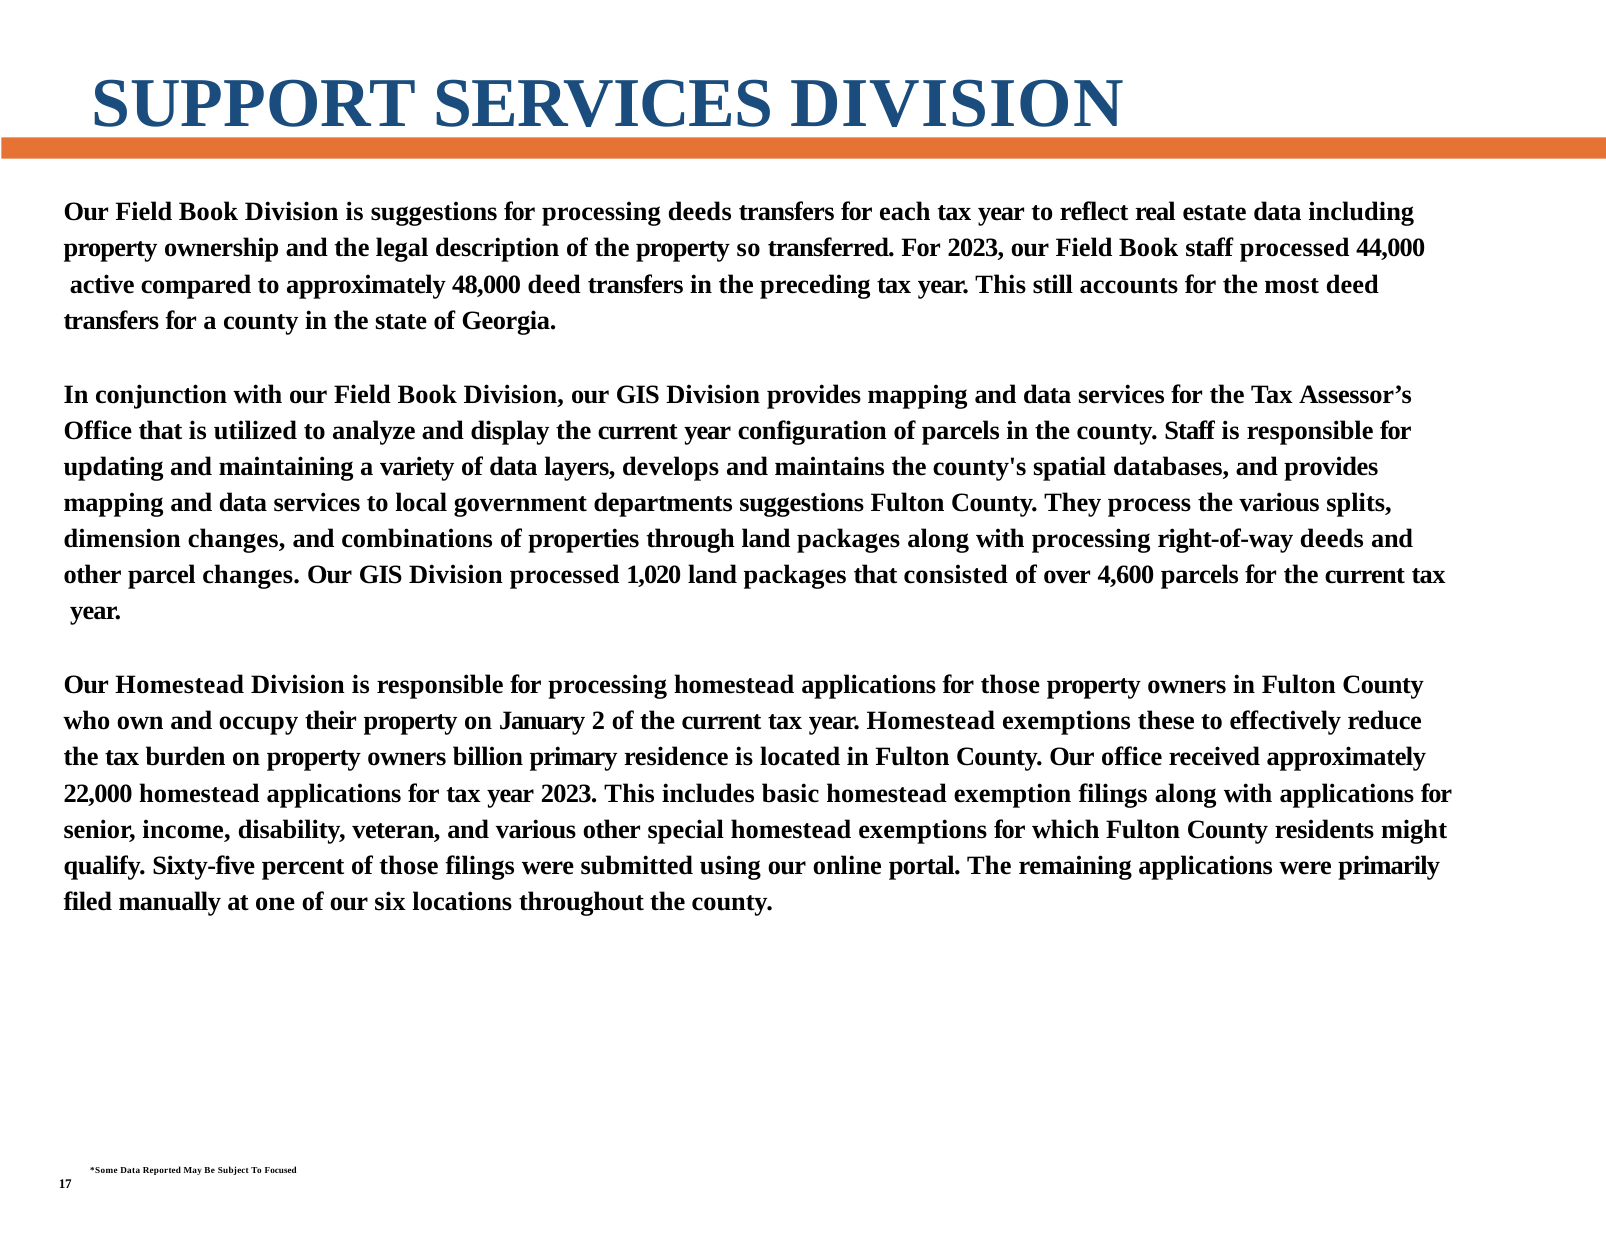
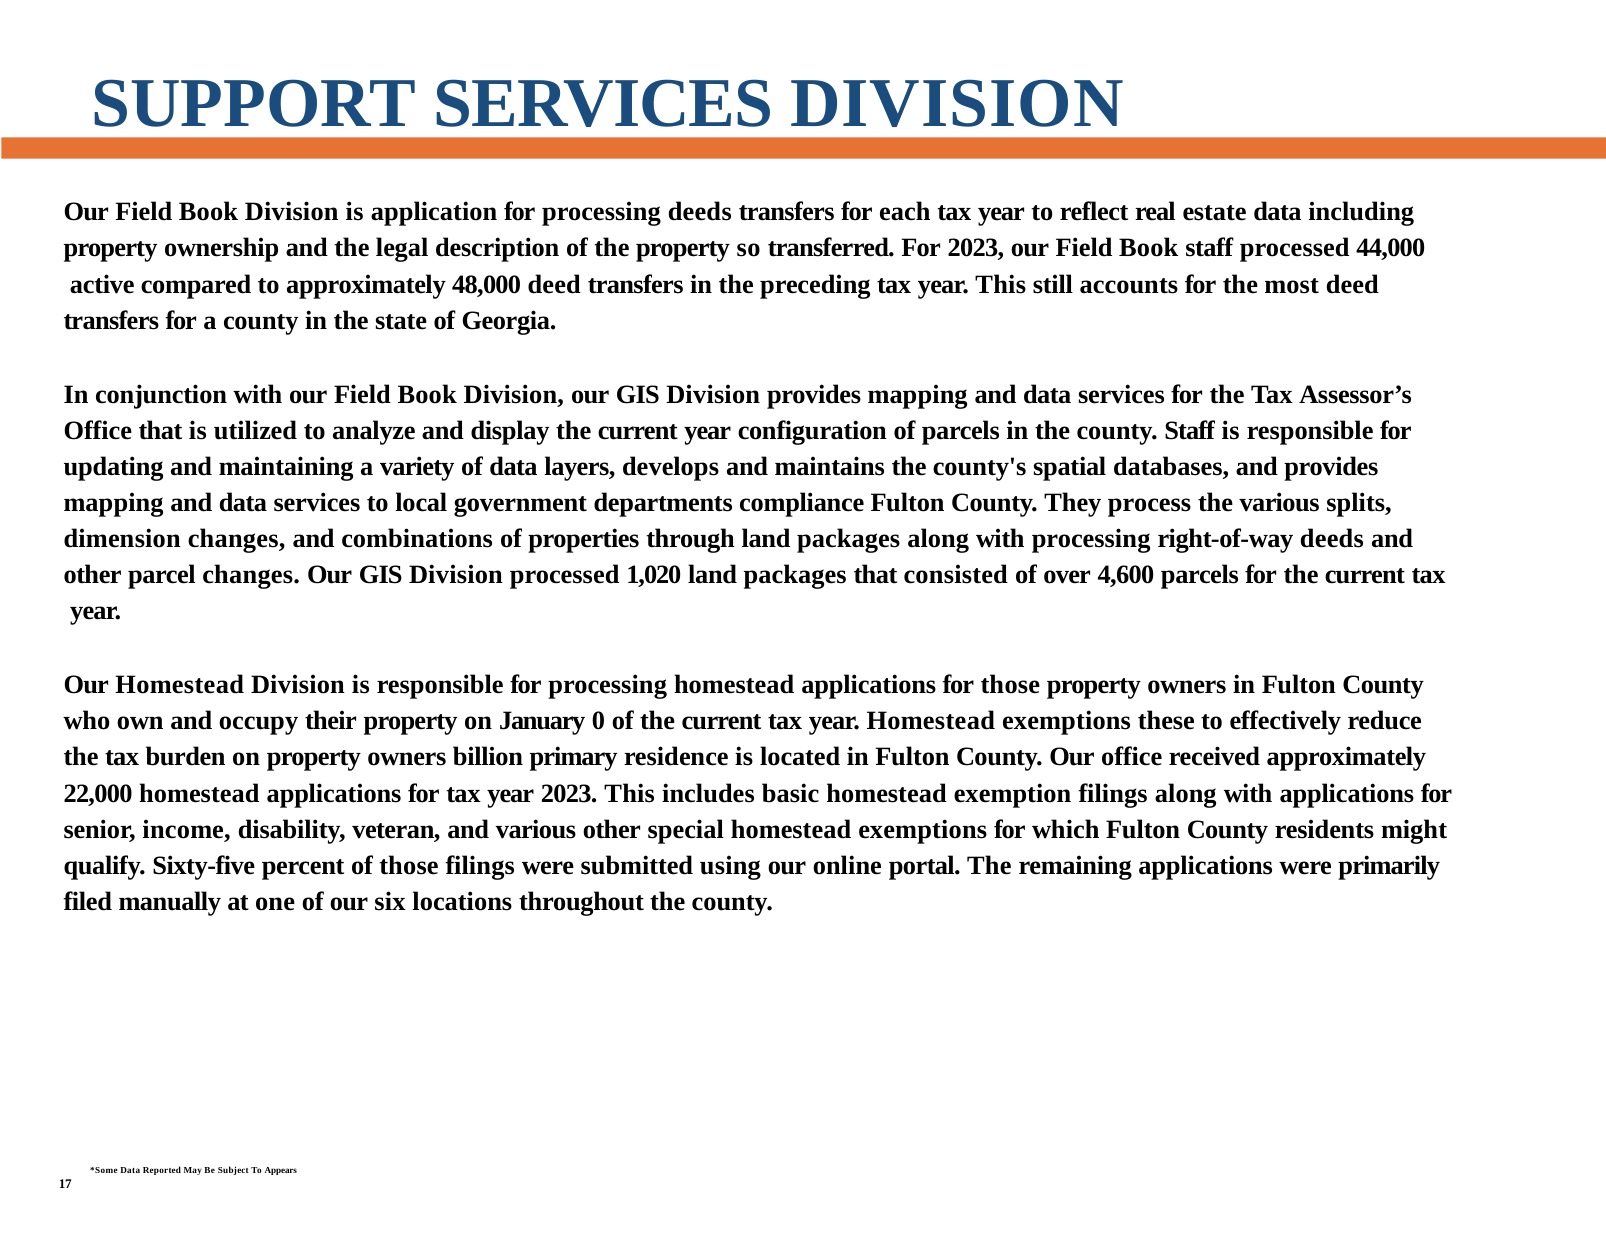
is suggestions: suggestions -> application
departments suggestions: suggestions -> compliance
2: 2 -> 0
Focused: Focused -> Appears
